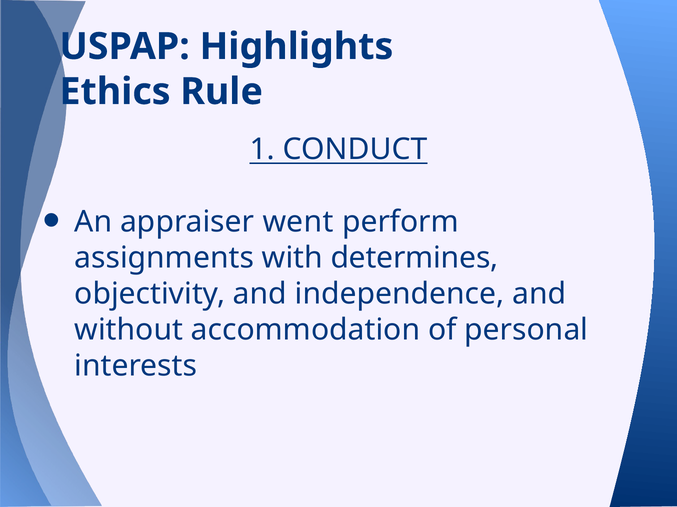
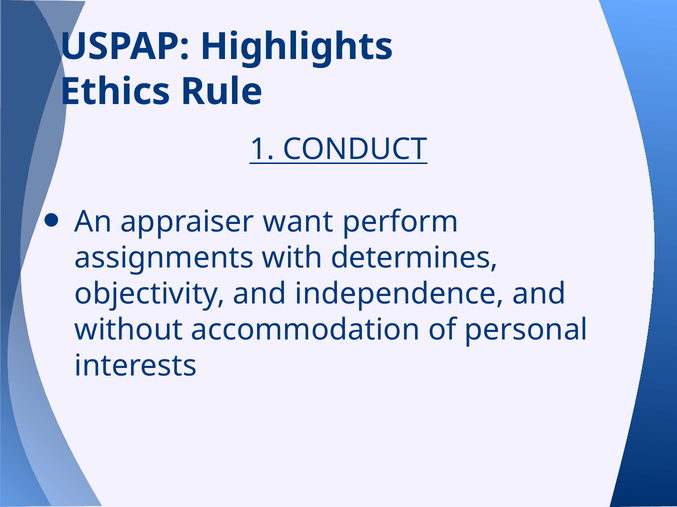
went: went -> want
